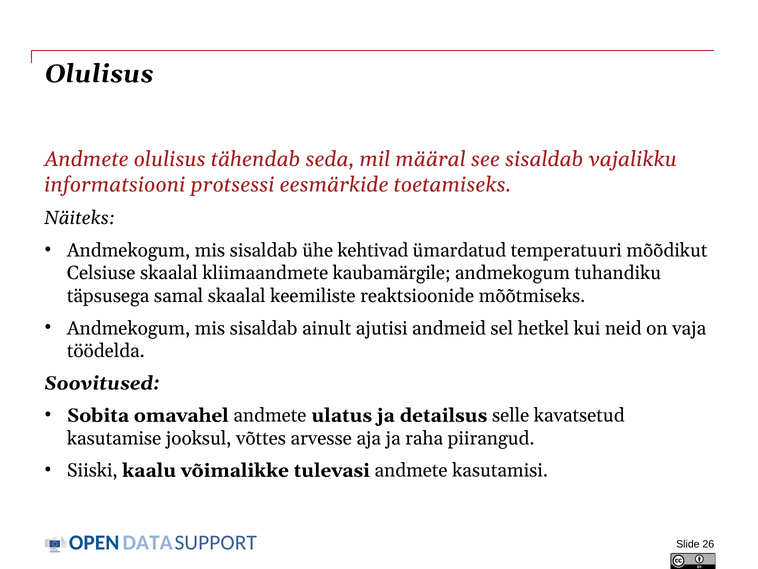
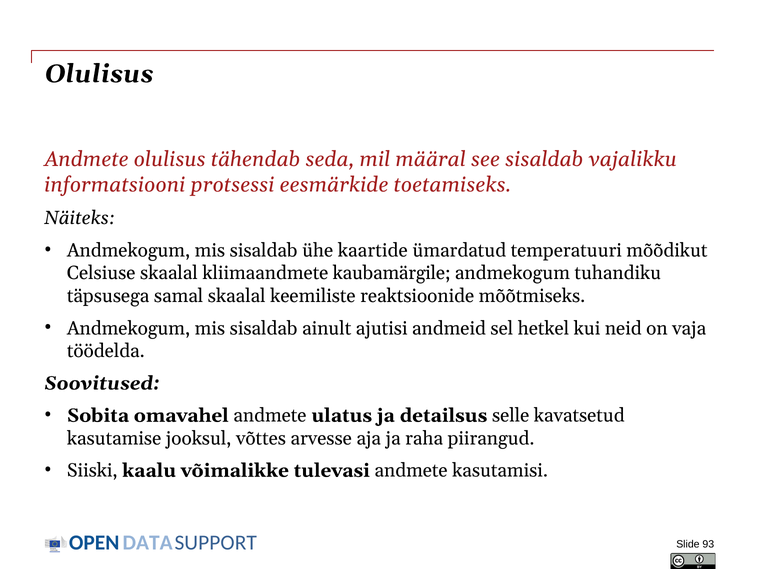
kehtivad: kehtivad -> kaartide
26: 26 -> 93
